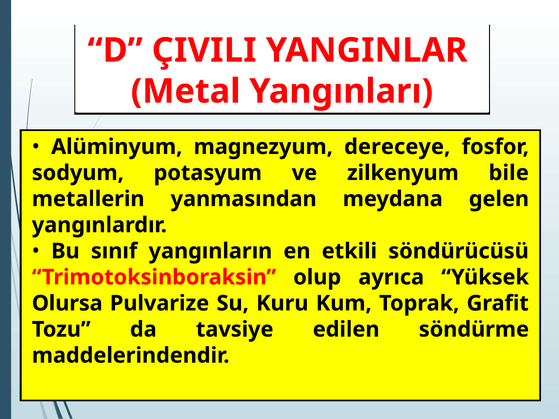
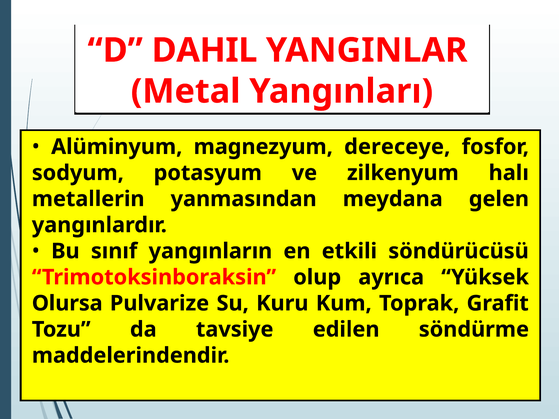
ÇIVILI: ÇIVILI -> DAHIL
bile: bile -> halı
